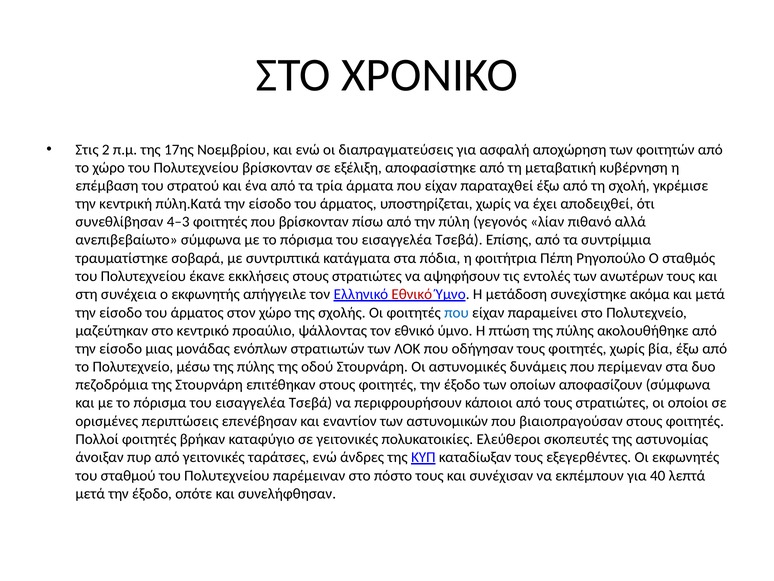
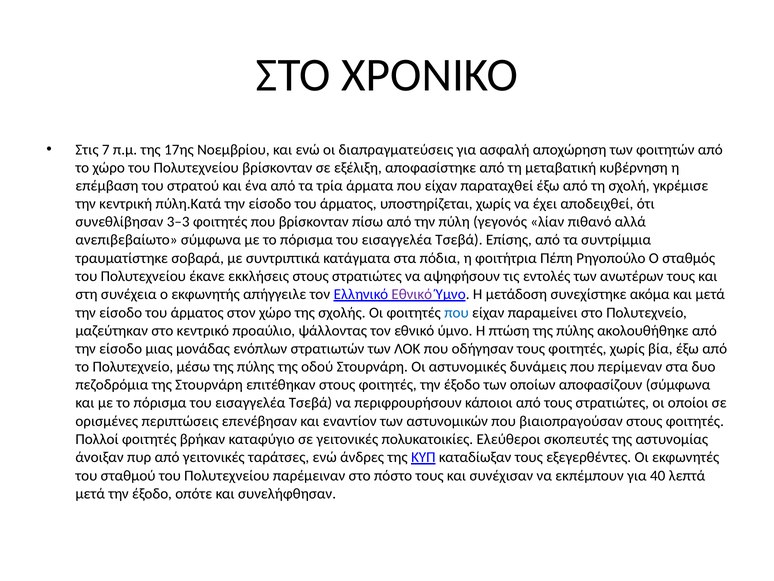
2: 2 -> 7
4–3: 4–3 -> 3–3
Εθνικό at (412, 294) colour: red -> purple
